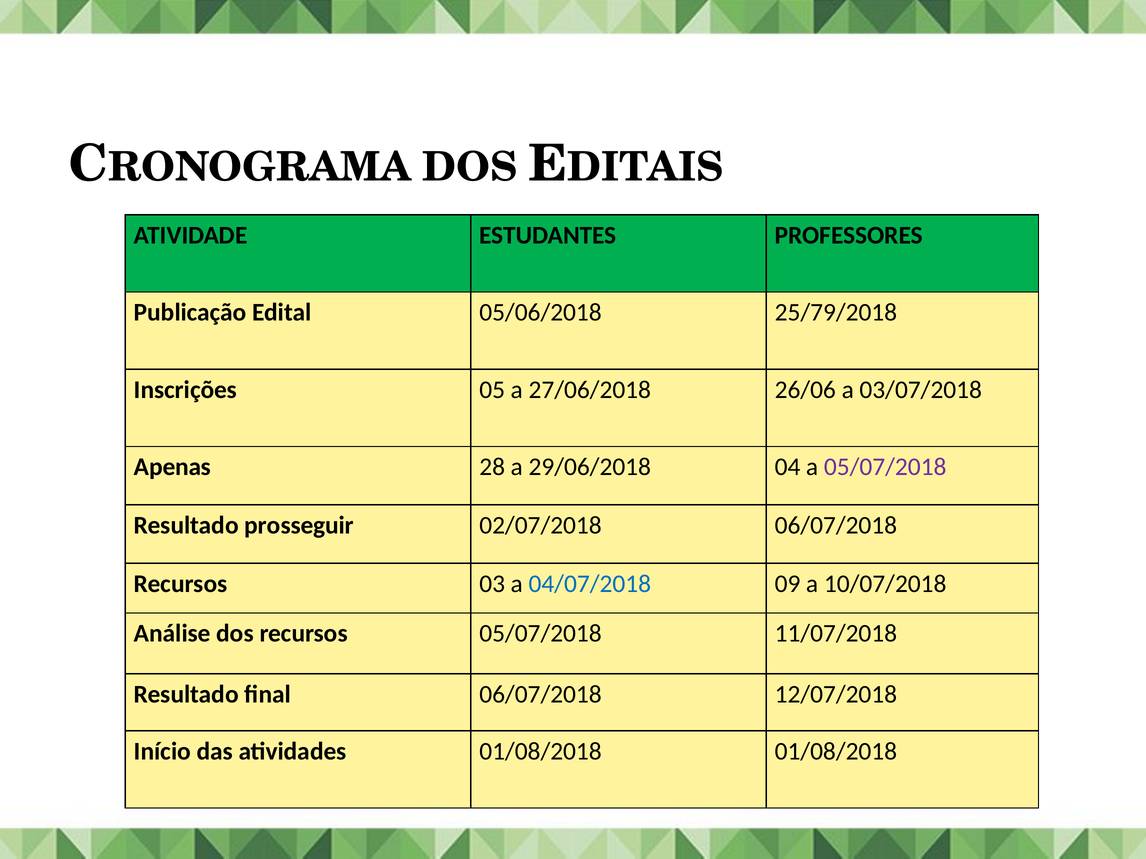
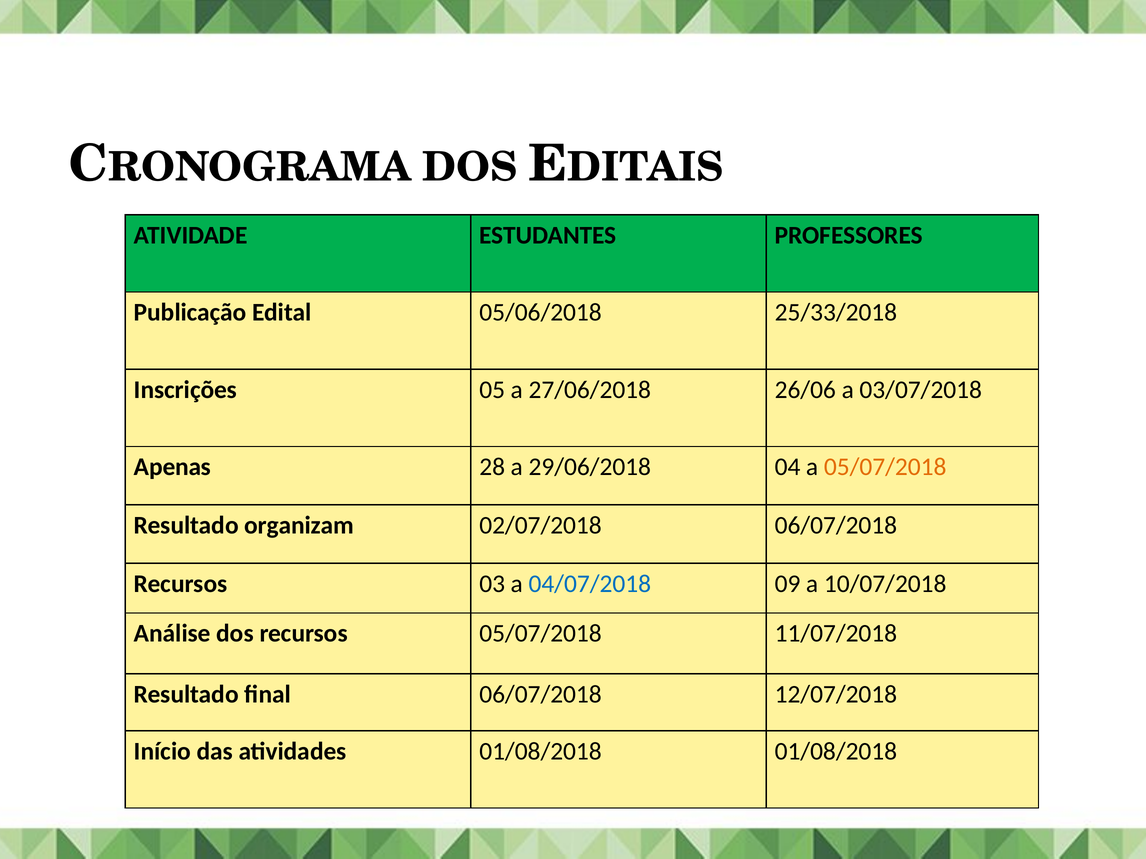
25/79/2018: 25/79/2018 -> 25/33/2018
05/07/2018 at (885, 467) colour: purple -> orange
prosseguir: prosseguir -> organizam
